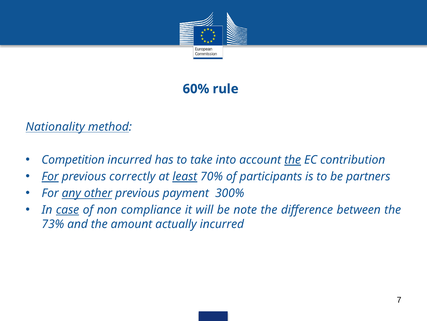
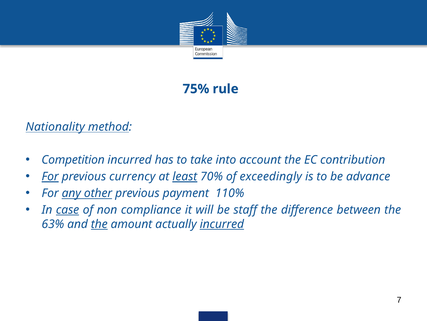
60%: 60% -> 75%
the at (293, 160) underline: present -> none
correctly: correctly -> currency
participants: participants -> exceedingly
partners: partners -> advance
300%: 300% -> 110%
note: note -> staff
73%: 73% -> 63%
the at (99, 224) underline: none -> present
incurred at (222, 224) underline: none -> present
